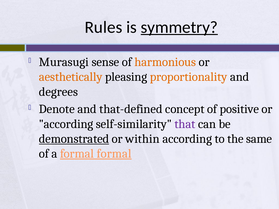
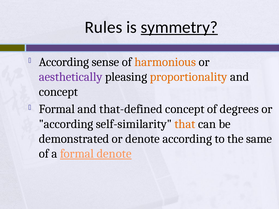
Murasugi at (64, 62): Murasugi -> According
aesthetically colour: orange -> purple
degrees at (58, 92): degrees -> concept
Denote at (57, 109): Denote -> Formal
positive: positive -> degrees
that colour: purple -> orange
demonstrated underline: present -> none
or within: within -> denote
formal formal: formal -> denote
